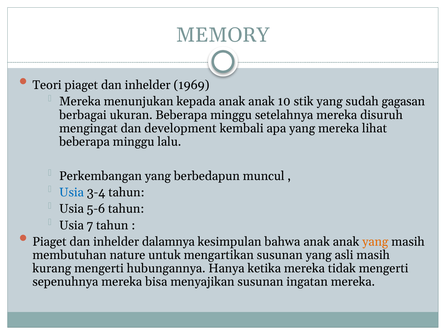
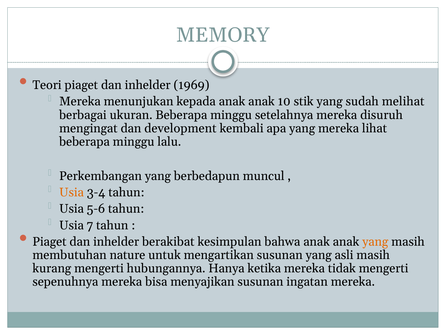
gagasan: gagasan -> melihat
Usia at (72, 192) colour: blue -> orange
dalamnya: dalamnya -> berakibat
